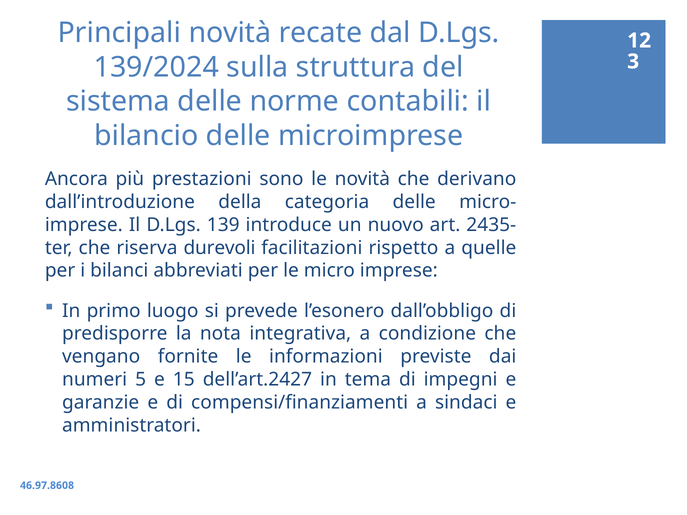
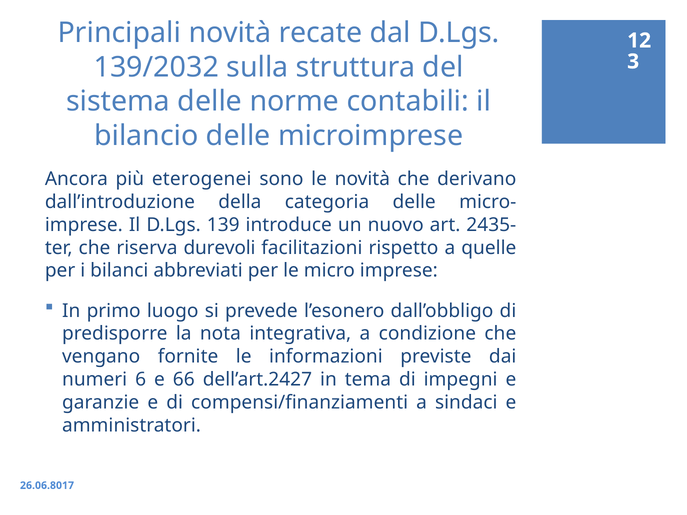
139/2024: 139/2024 -> 139/2032
prestazioni: prestazioni -> eterogenei
5: 5 -> 6
15: 15 -> 66
46.97.8608: 46.97.8608 -> 26.06.8017
